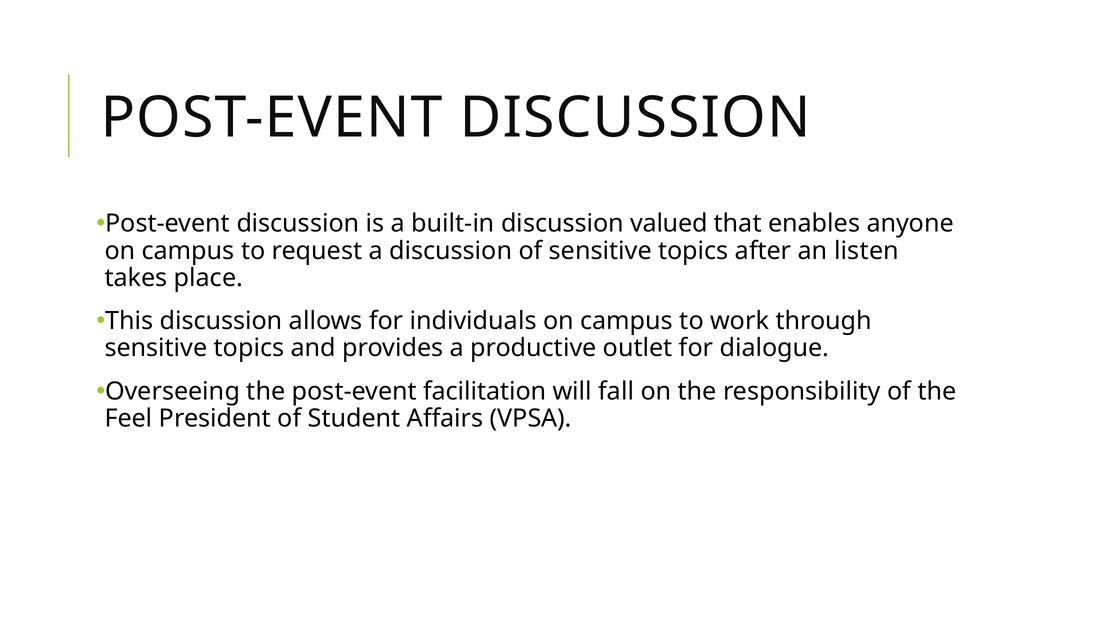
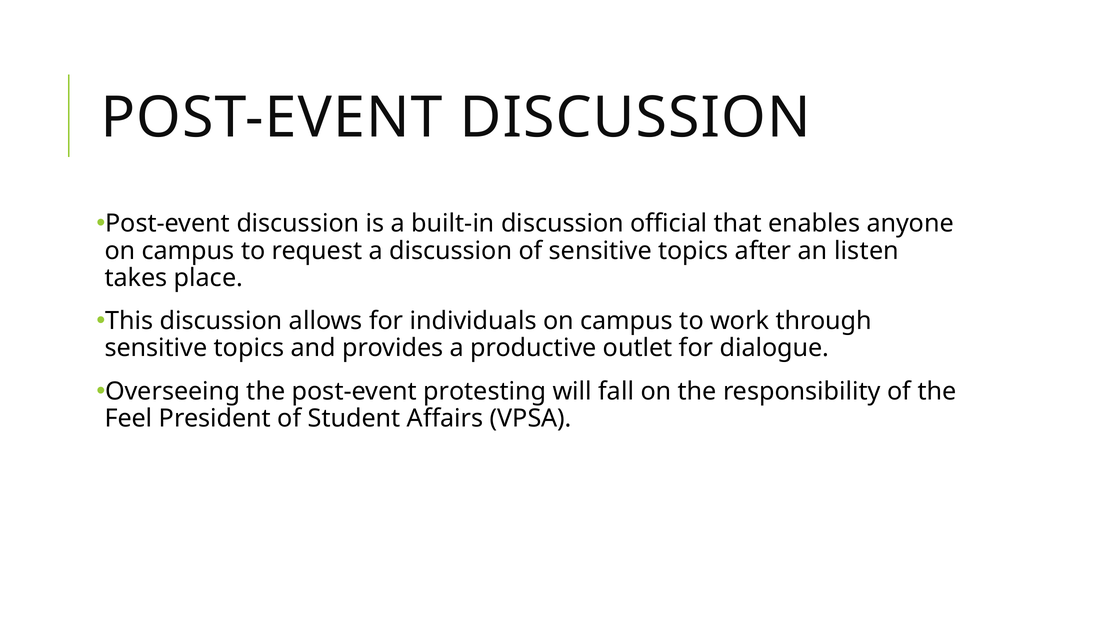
valued: valued -> official
facilitation: facilitation -> protesting
